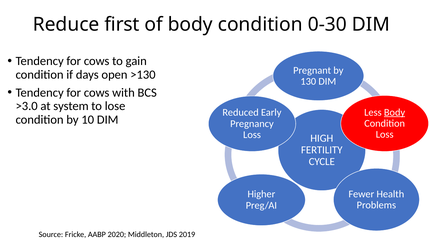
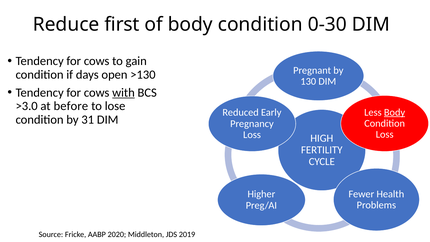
with underline: none -> present
system: system -> before
10: 10 -> 31
